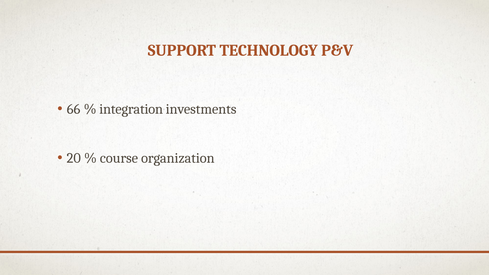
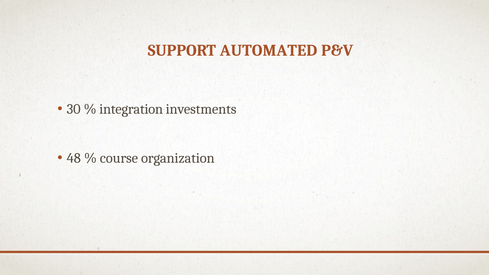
TECHNOLOGY: TECHNOLOGY -> AUTOMATED
66: 66 -> 30
20: 20 -> 48
